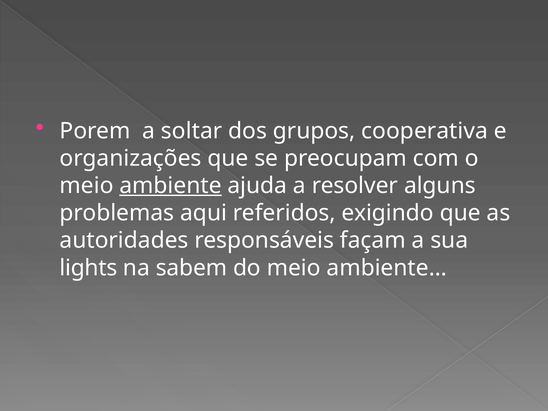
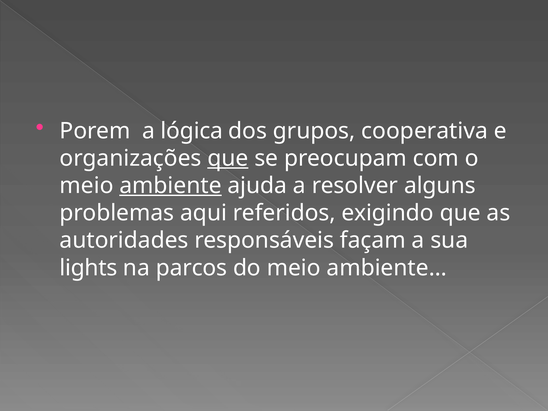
soltar: soltar -> lógica
que at (228, 158) underline: none -> present
sabem: sabem -> parcos
